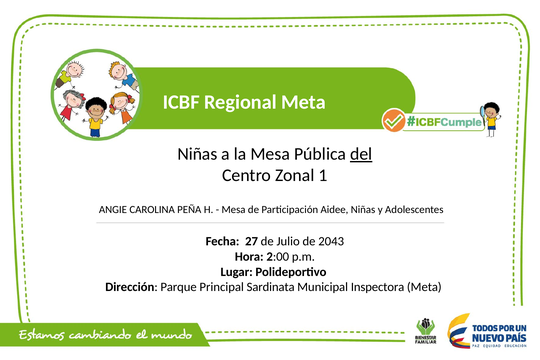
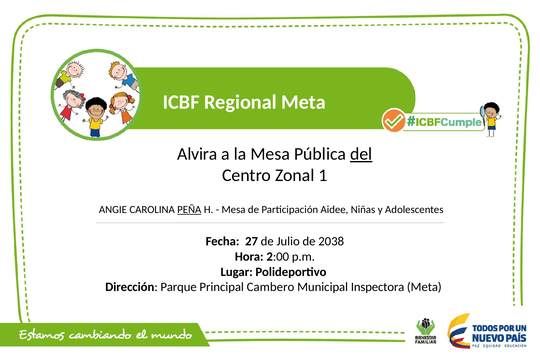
Niñas at (197, 154): Niñas -> Alvira
PEÑA underline: none -> present
2043: 2043 -> 2038
Sardinata: Sardinata -> Cambero
